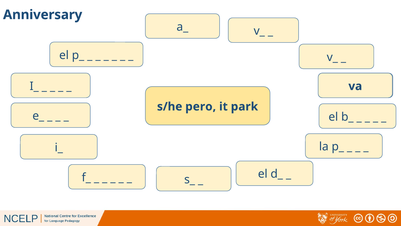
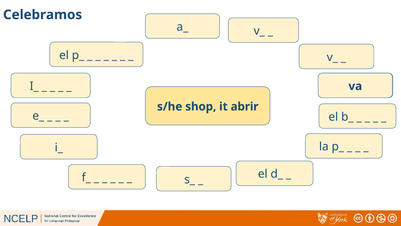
Anniversary: Anniversary -> Celebramos
pero: pero -> shop
park: park -> abrir
